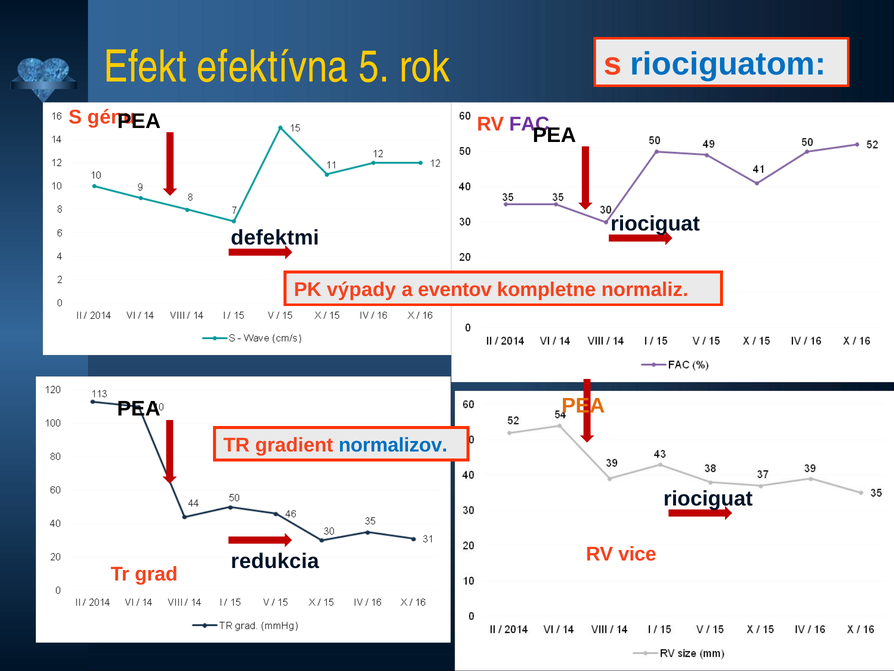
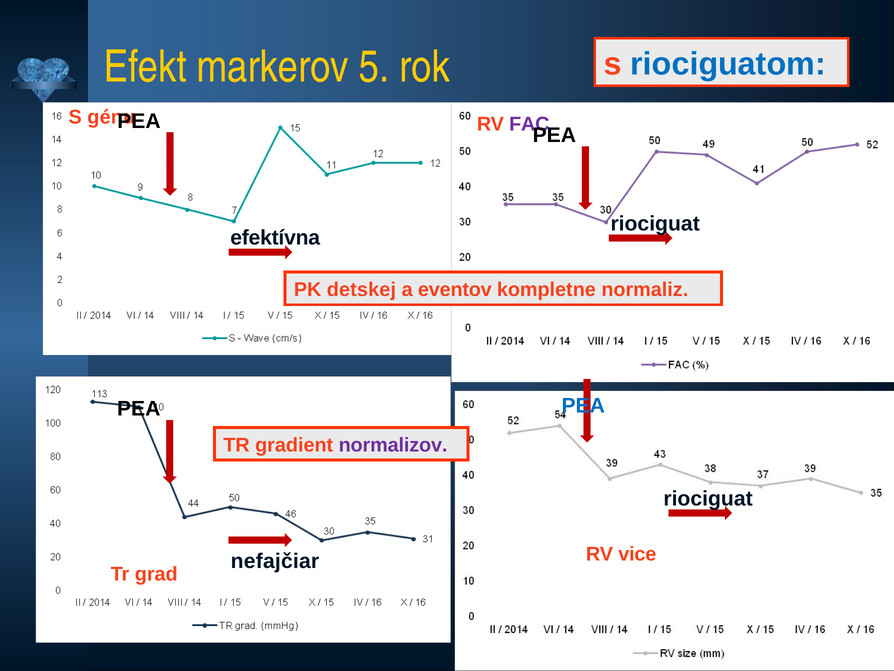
efektívna: efektívna -> markerov
defektmi: defektmi -> efektívna
výpady: výpady -> detskej
PEA at (583, 405) colour: orange -> blue
normalizov colour: blue -> purple
redukcia: redukcia -> nefajčiar
